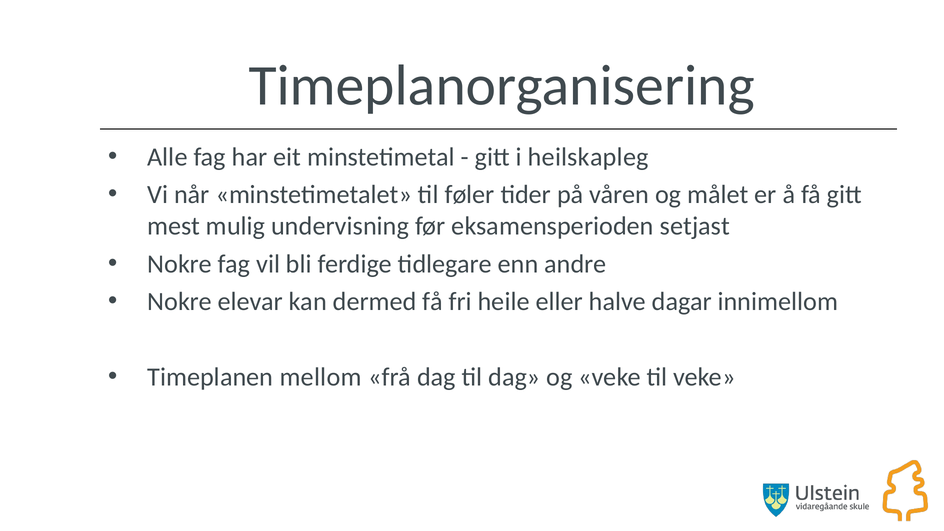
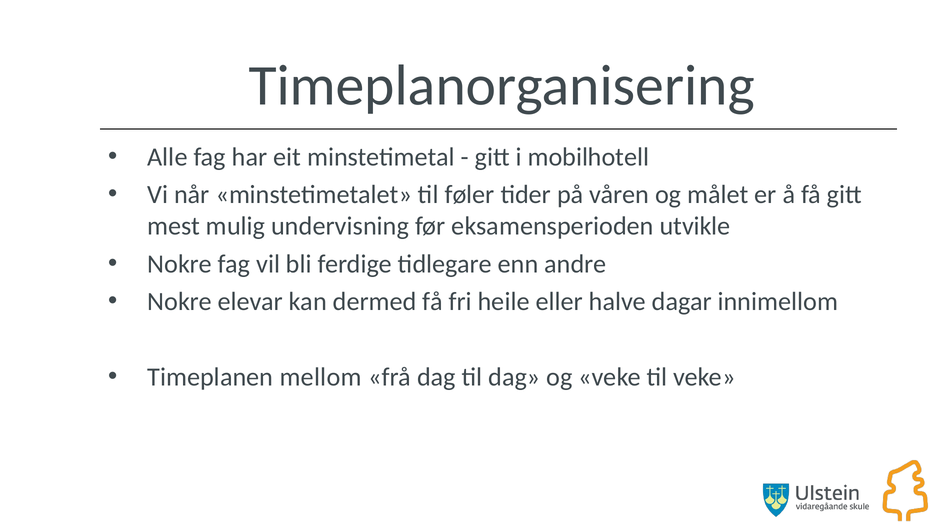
heilskapleg: heilskapleg -> mobilhotell
setjast: setjast -> utvikle
